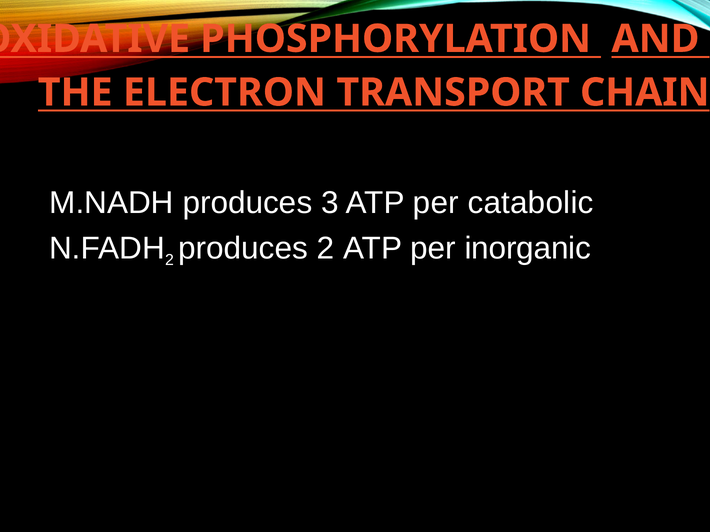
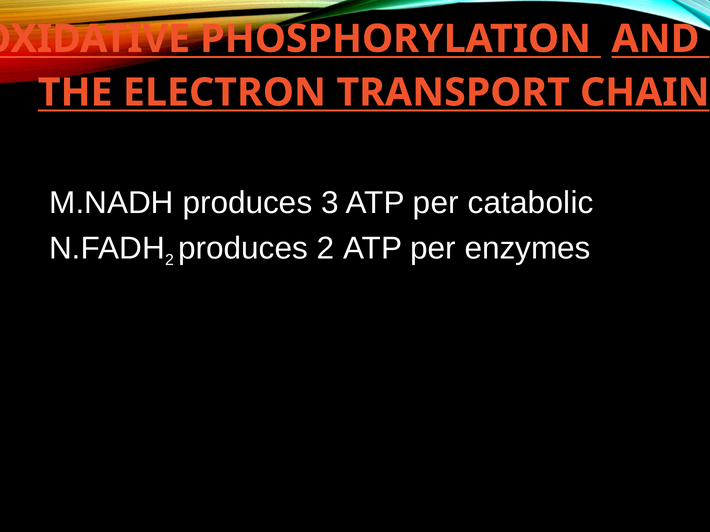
inorganic: inorganic -> enzymes
